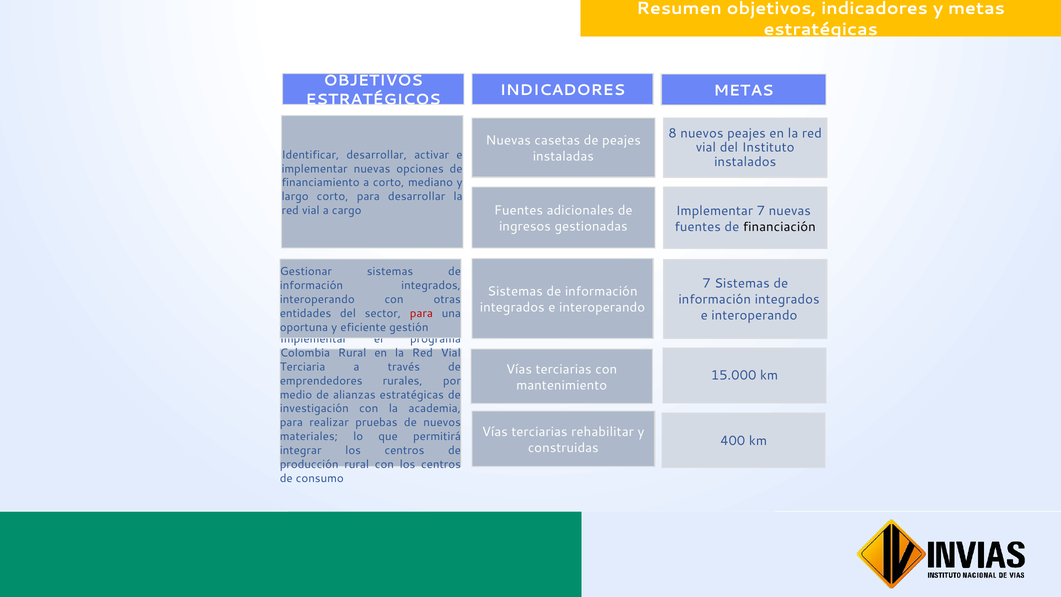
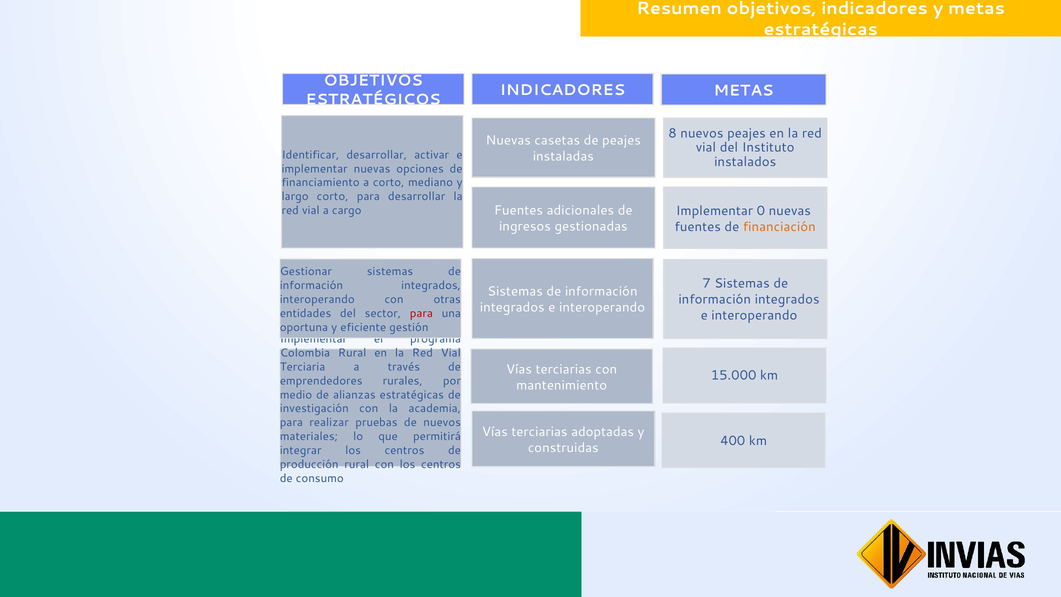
Implementar 7: 7 -> 0
financiación colour: black -> orange
rehabilitar: rehabilitar -> adoptadas
